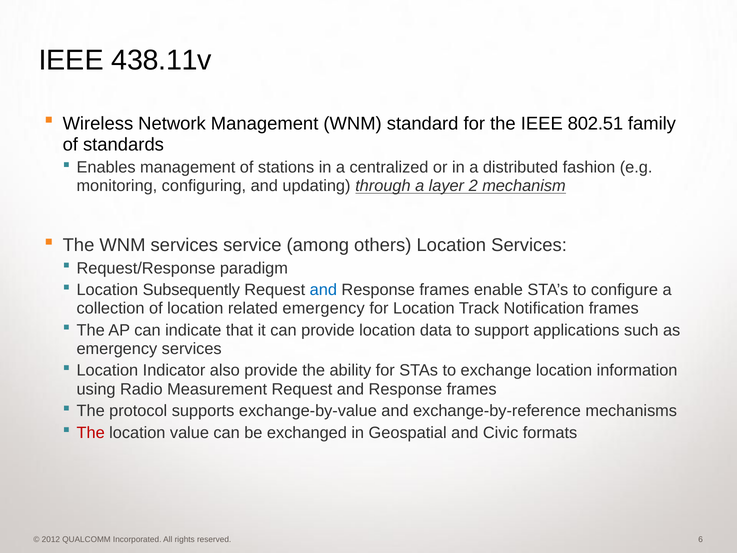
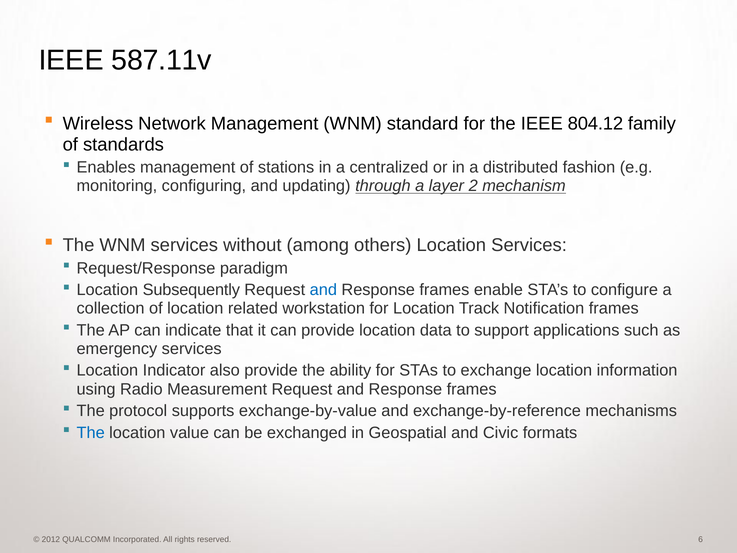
438.11v: 438.11v -> 587.11v
802.51: 802.51 -> 804.12
service: service -> without
related emergency: emergency -> workstation
The at (91, 432) colour: red -> blue
